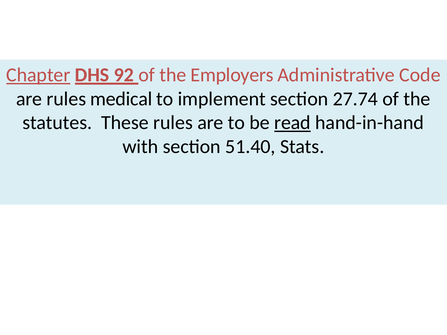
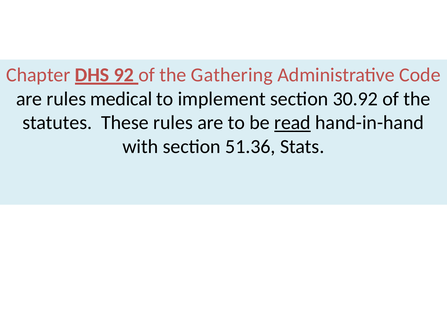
Chapter underline: present -> none
Employers: Employers -> Gathering
27.74: 27.74 -> 30.92
51.40: 51.40 -> 51.36
